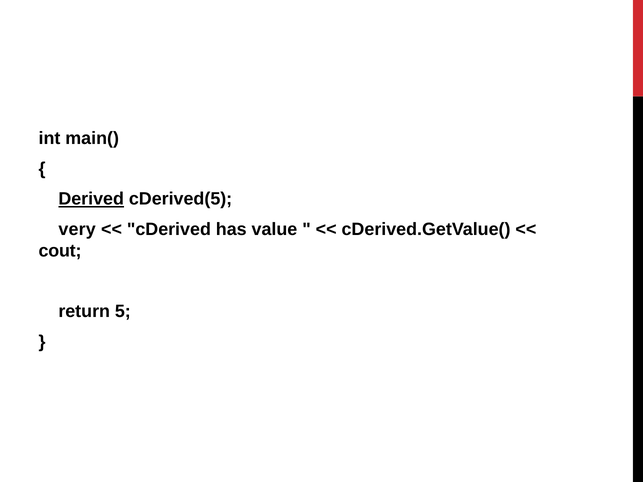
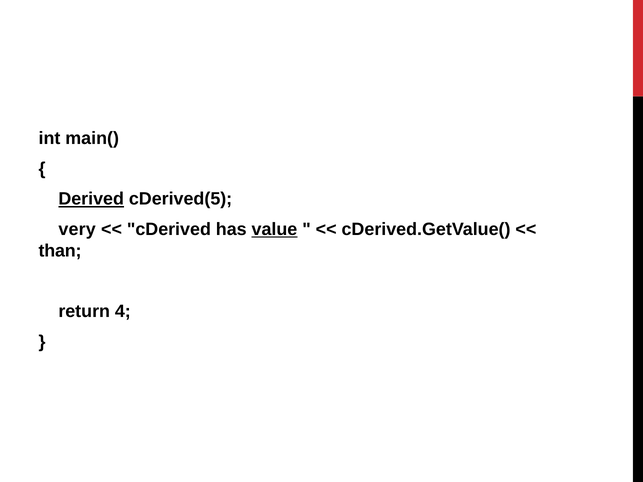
value underline: none -> present
cout: cout -> than
5: 5 -> 4
